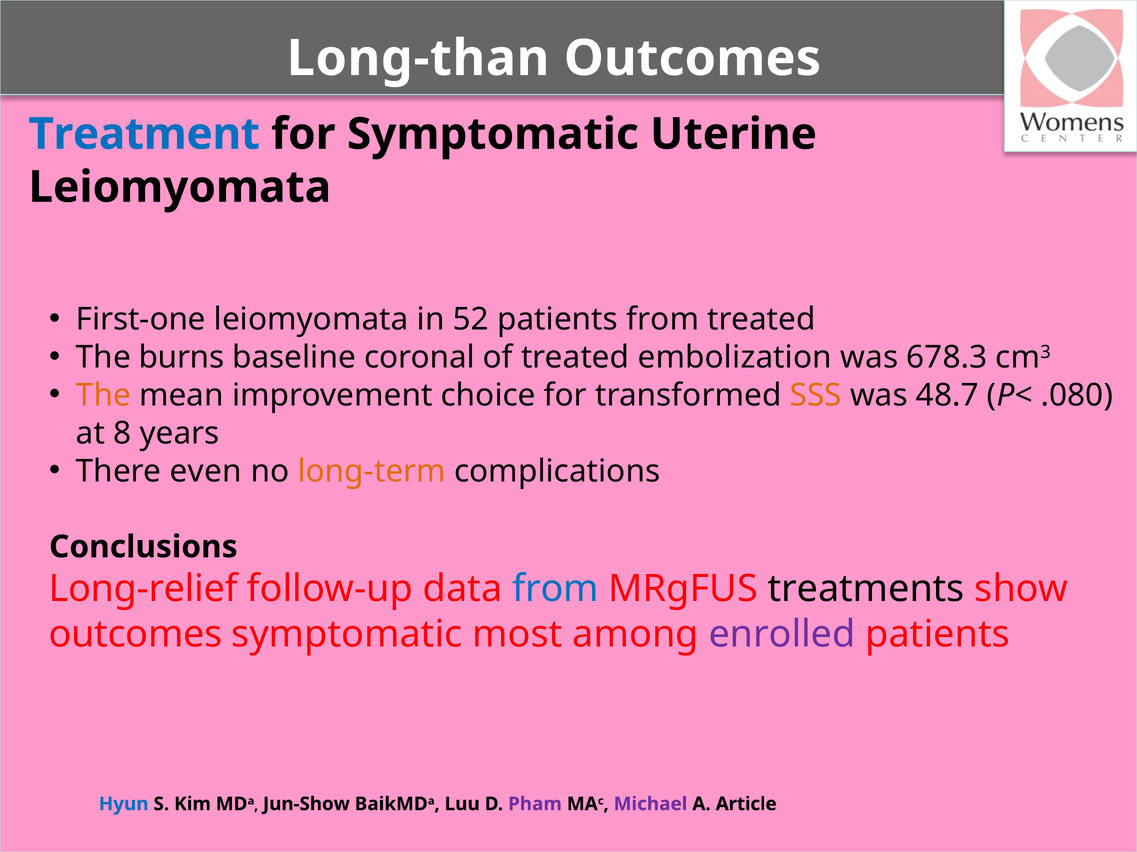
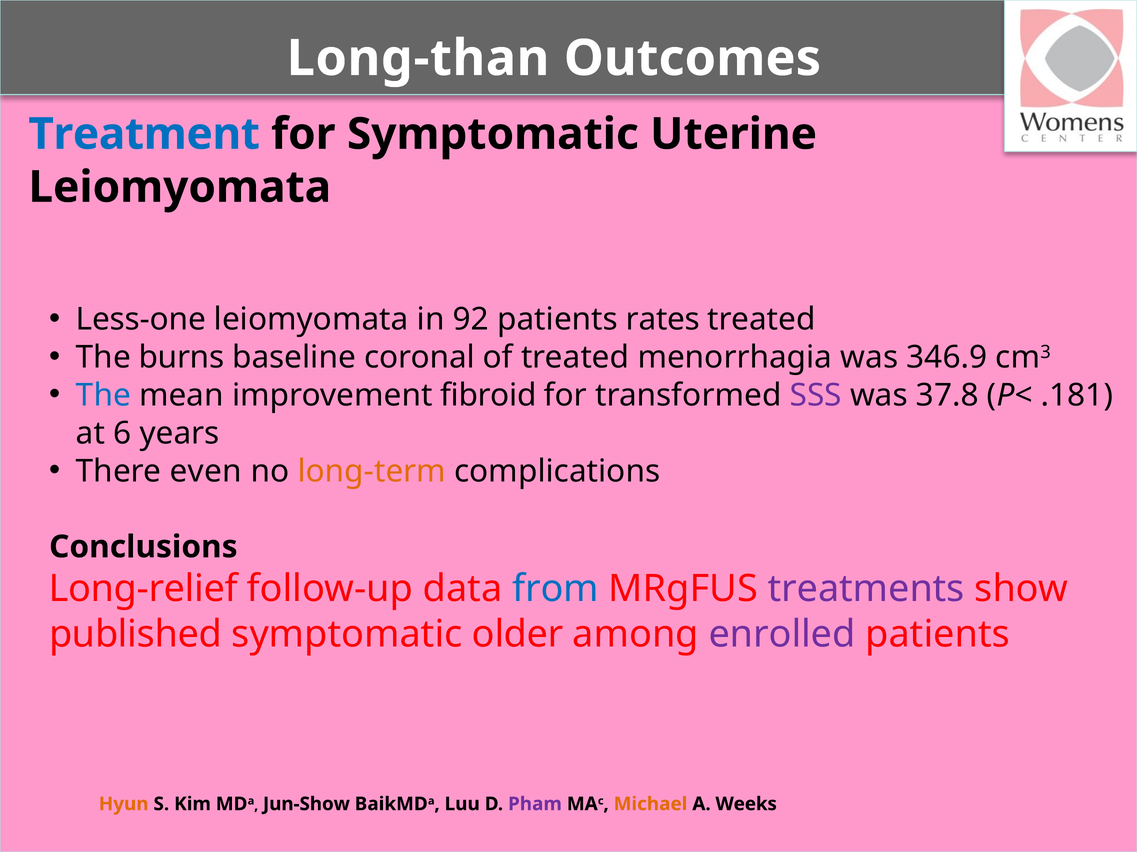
First-one: First-one -> Less-one
52: 52 -> 92
patients from: from -> rates
embolization: embolization -> menorrhagia
678.3: 678.3 -> 346.9
The at (103, 396) colour: orange -> blue
choice: choice -> fibroid
SSS colour: orange -> purple
48.7: 48.7 -> 37.8
.080: .080 -> .181
8: 8 -> 6
treatments colour: black -> purple
outcomes at (135, 635): outcomes -> published
most: most -> older
Hyun colour: blue -> orange
Michael colour: purple -> orange
Article: Article -> Weeks
